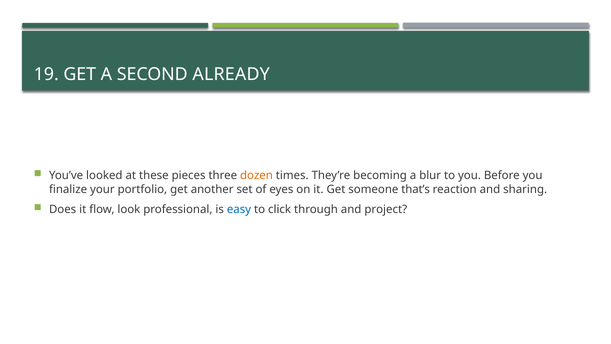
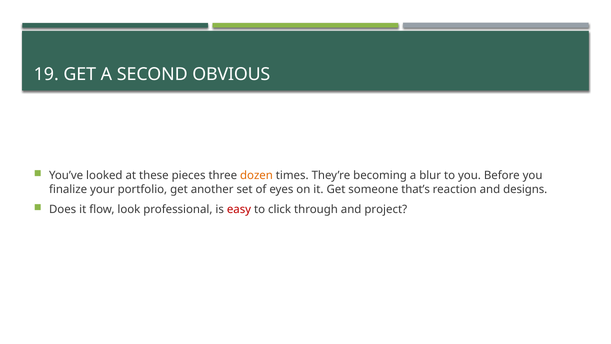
ALREADY: ALREADY -> OBVIOUS
sharing: sharing -> designs
easy colour: blue -> red
